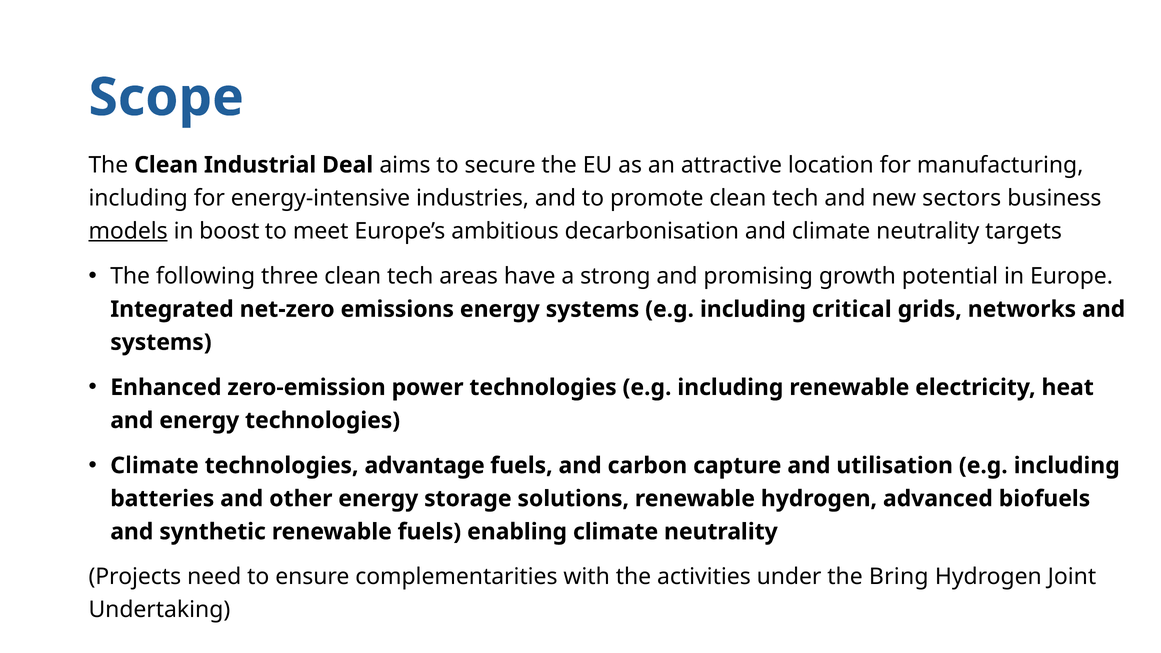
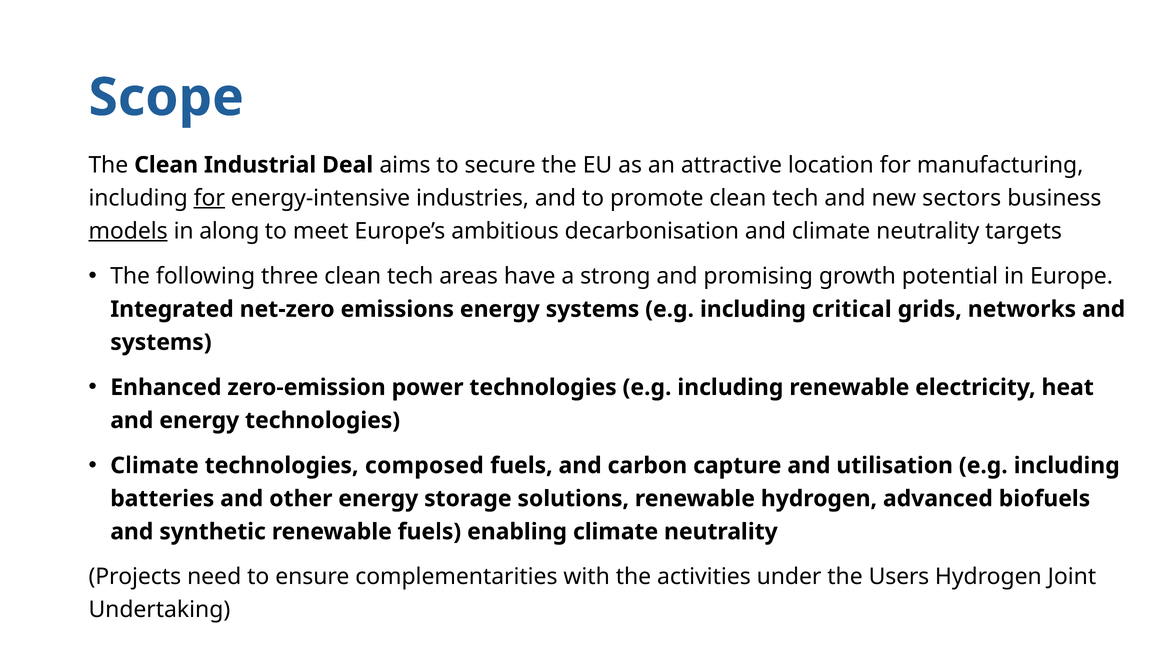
for at (209, 198) underline: none -> present
boost: boost -> along
advantage: advantage -> composed
Bring: Bring -> Users
